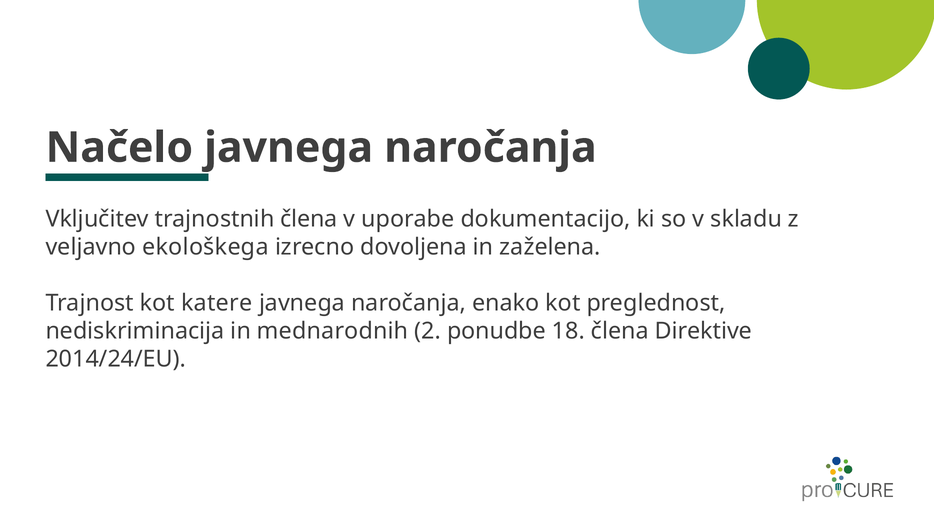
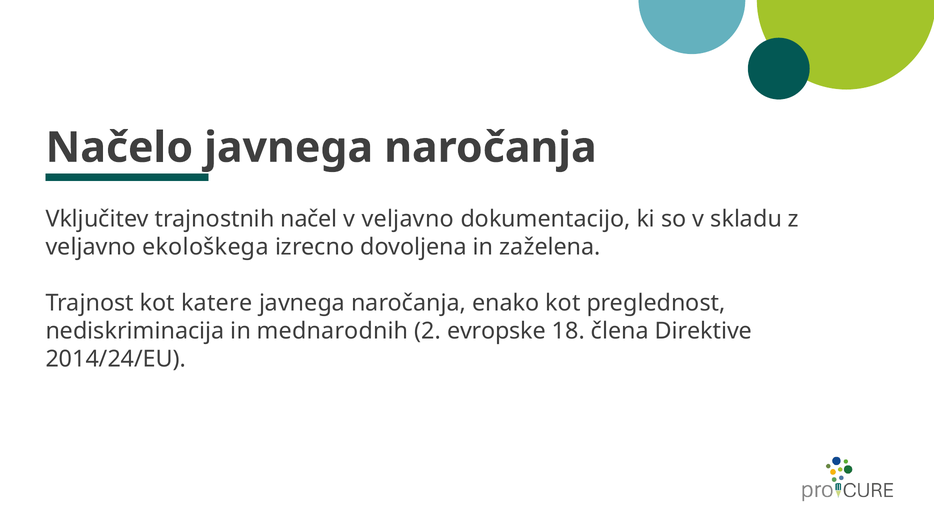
trajnostnih člena: člena -> načel
v uporabe: uporabe -> veljavno
ponudbe: ponudbe -> evropske
